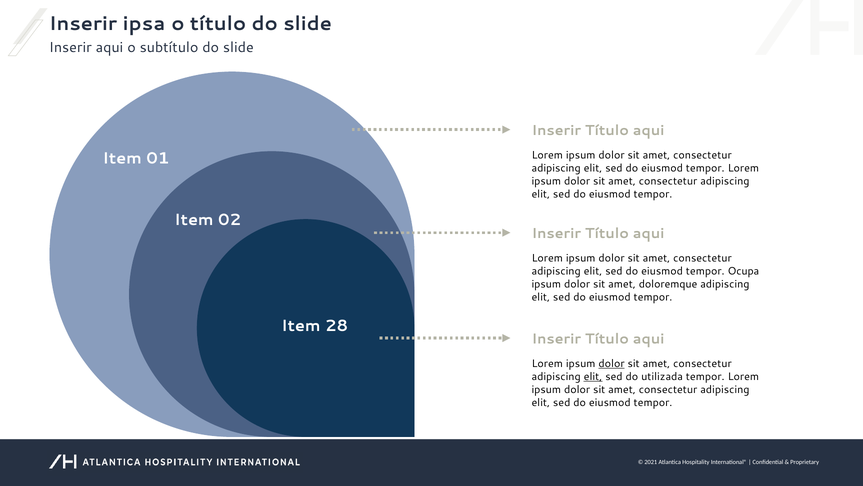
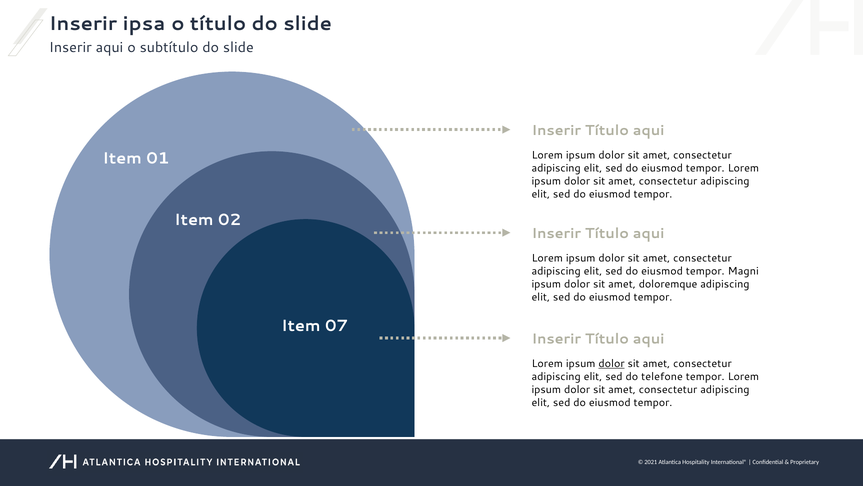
Ocupa: Ocupa -> Magni
28: 28 -> 07
elit at (593, 376) underline: present -> none
utilizada: utilizada -> telefone
